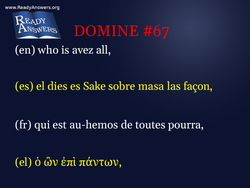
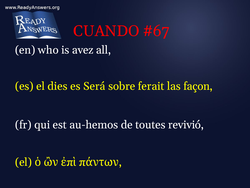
DOMINE: DOMINE -> CUANDO
Sake: Sake -> Será
masa: masa -> ferait
pourra: pourra -> revivió
